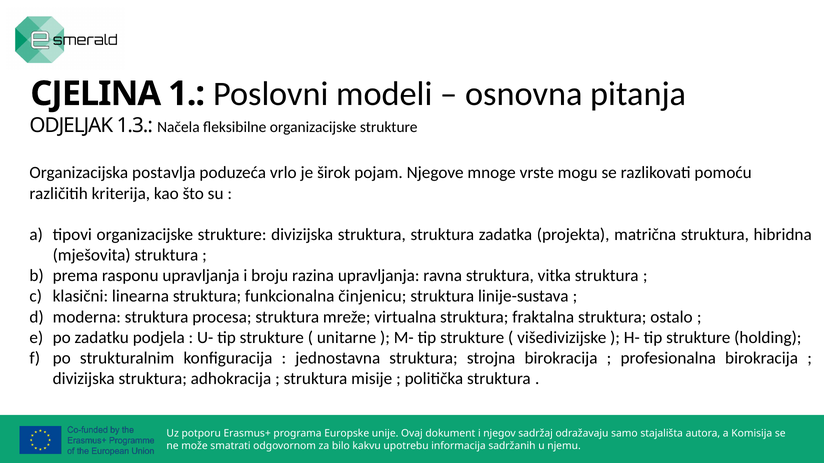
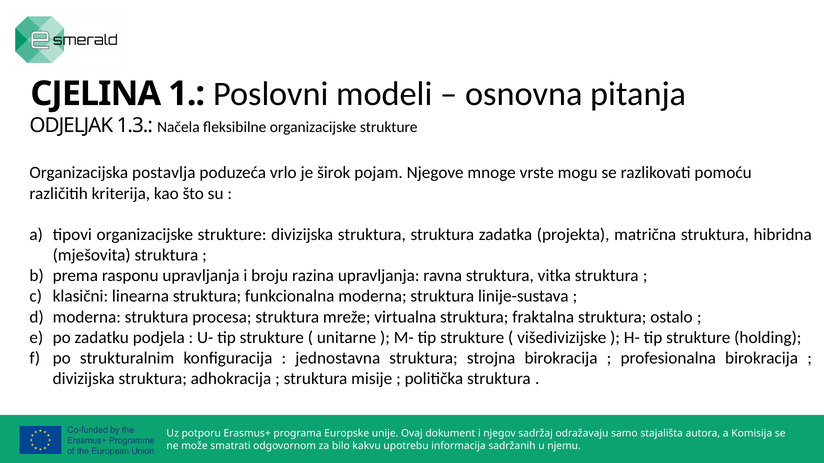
funkcionalna činjenicu: činjenicu -> moderna
